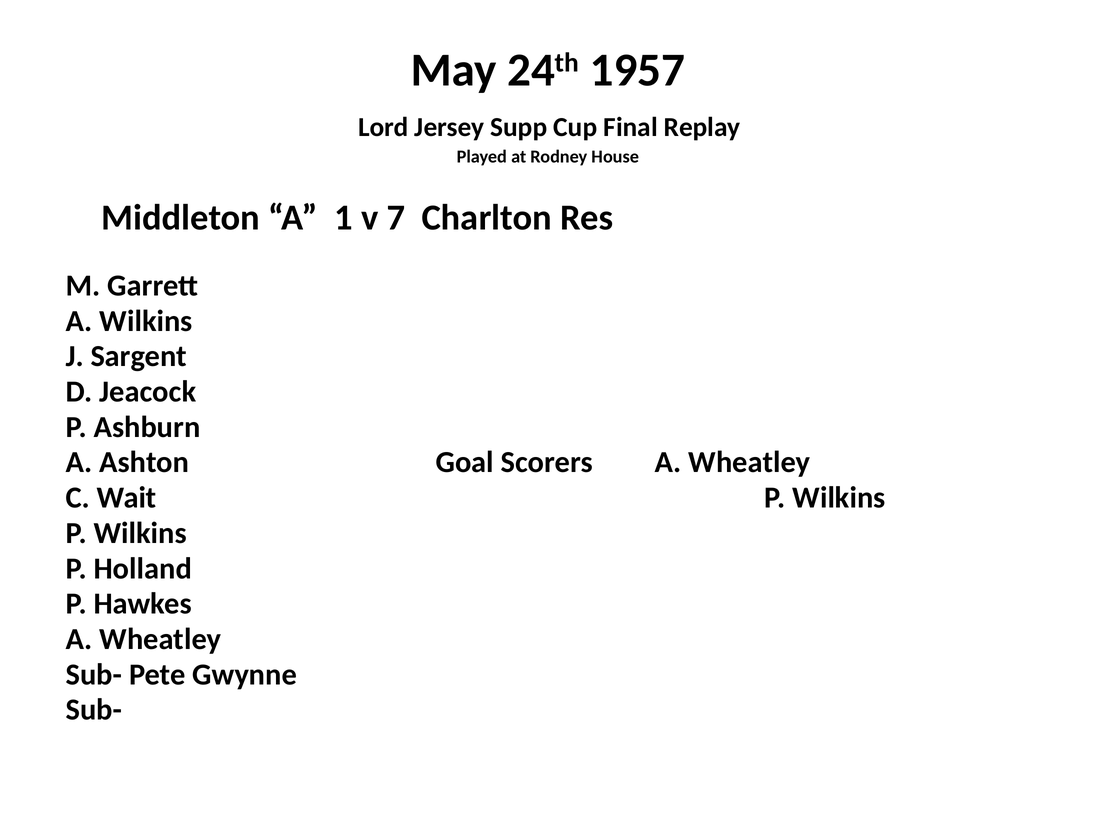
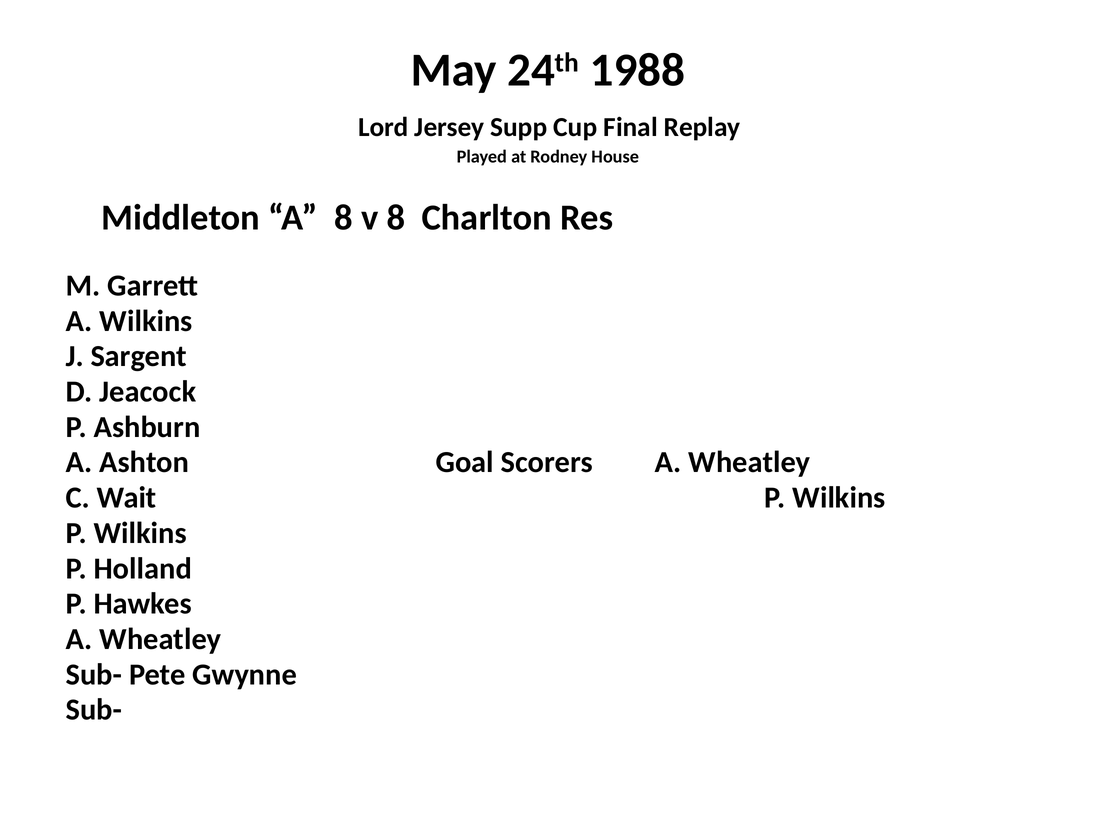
1957: 1957 -> 1988
A 1: 1 -> 8
v 7: 7 -> 8
